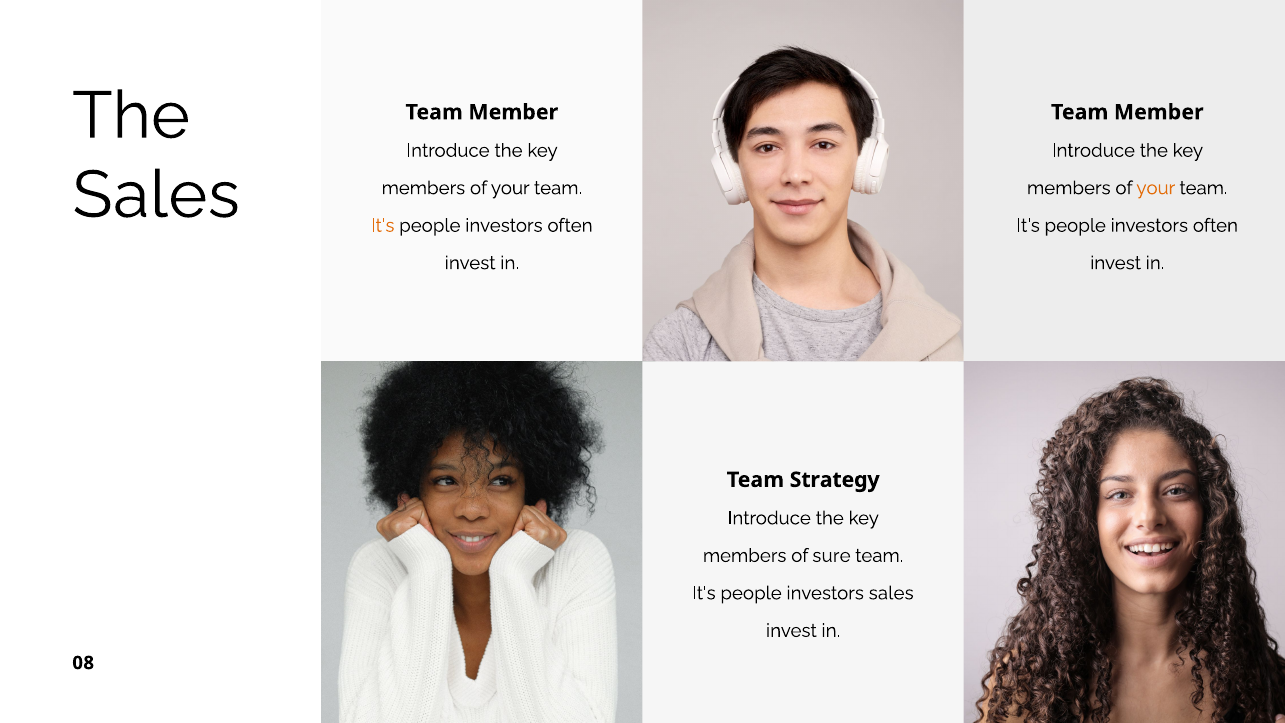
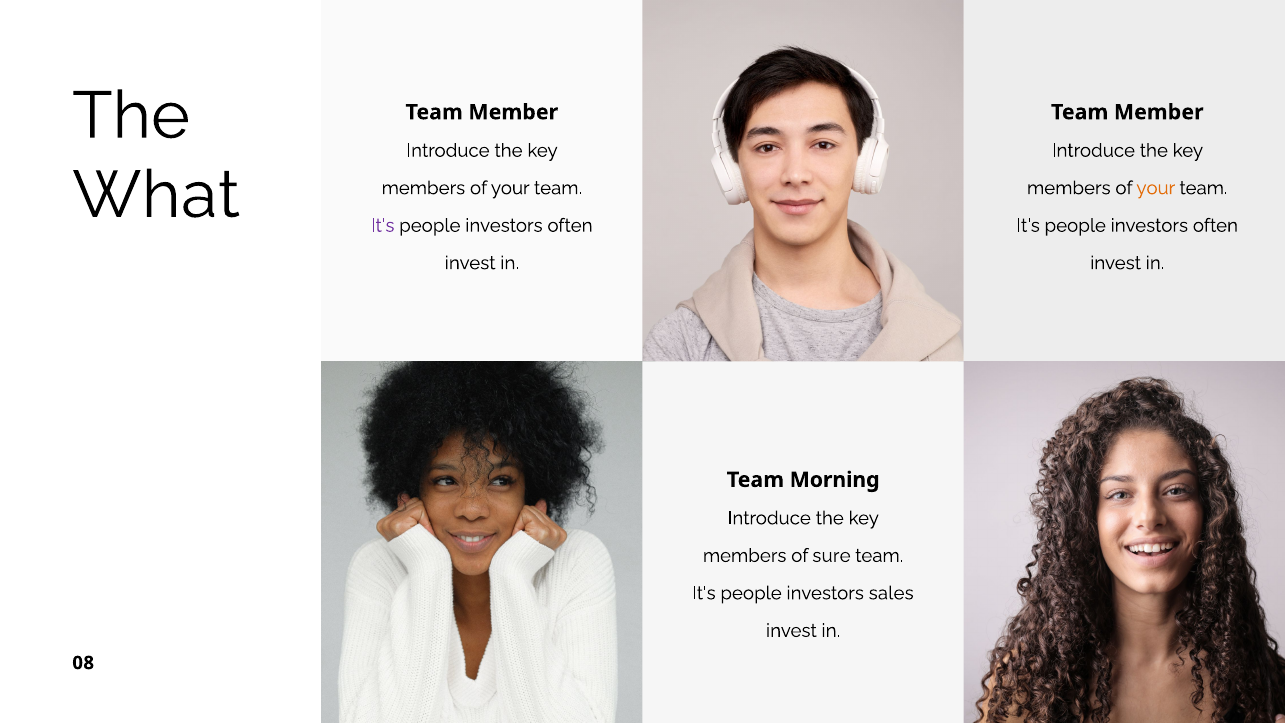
Sales at (156, 195): Sales -> What
It's at (383, 225) colour: orange -> purple
Strategy: Strategy -> Morning
